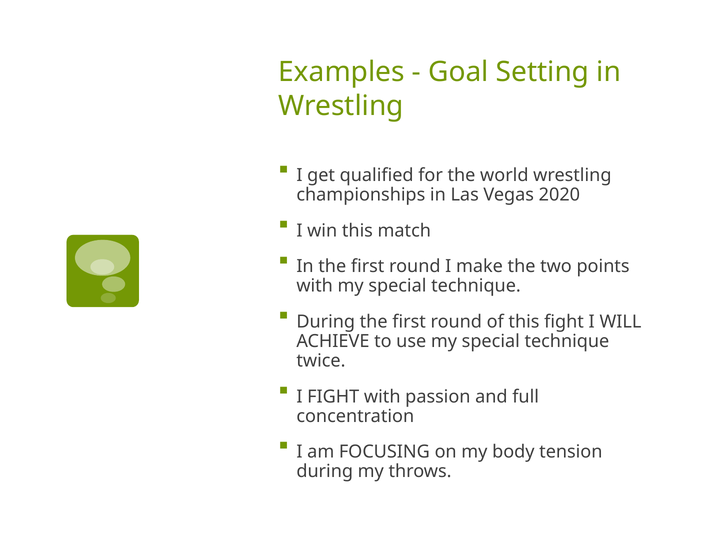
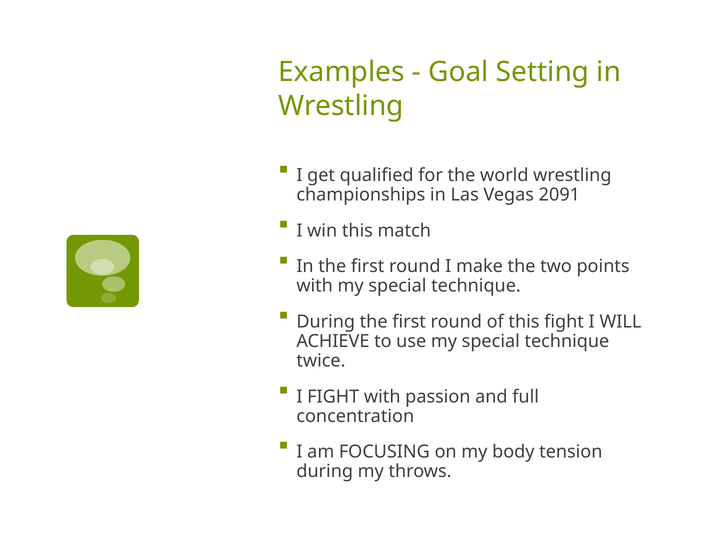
2020: 2020 -> 2091
